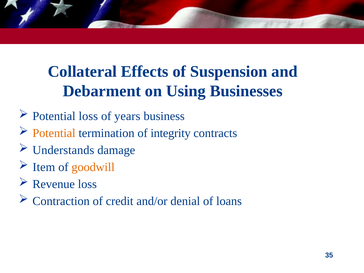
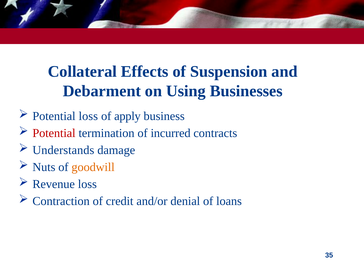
years: years -> apply
Potential at (54, 133) colour: orange -> red
integrity: integrity -> incurred
Item: Item -> Nuts
